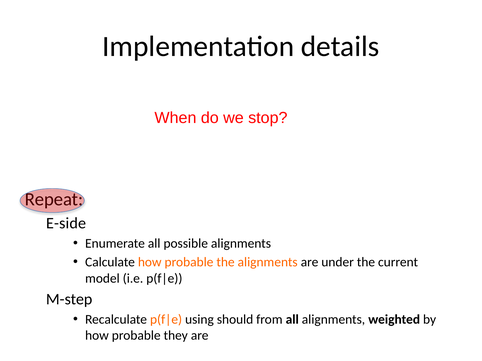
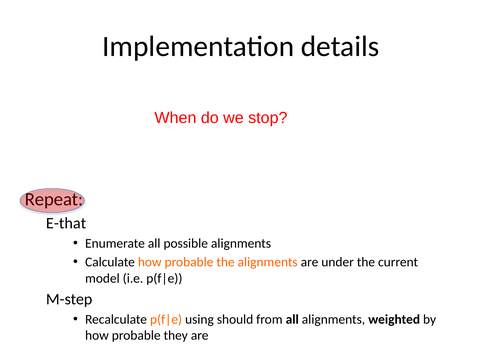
E-side: E-side -> E-that
